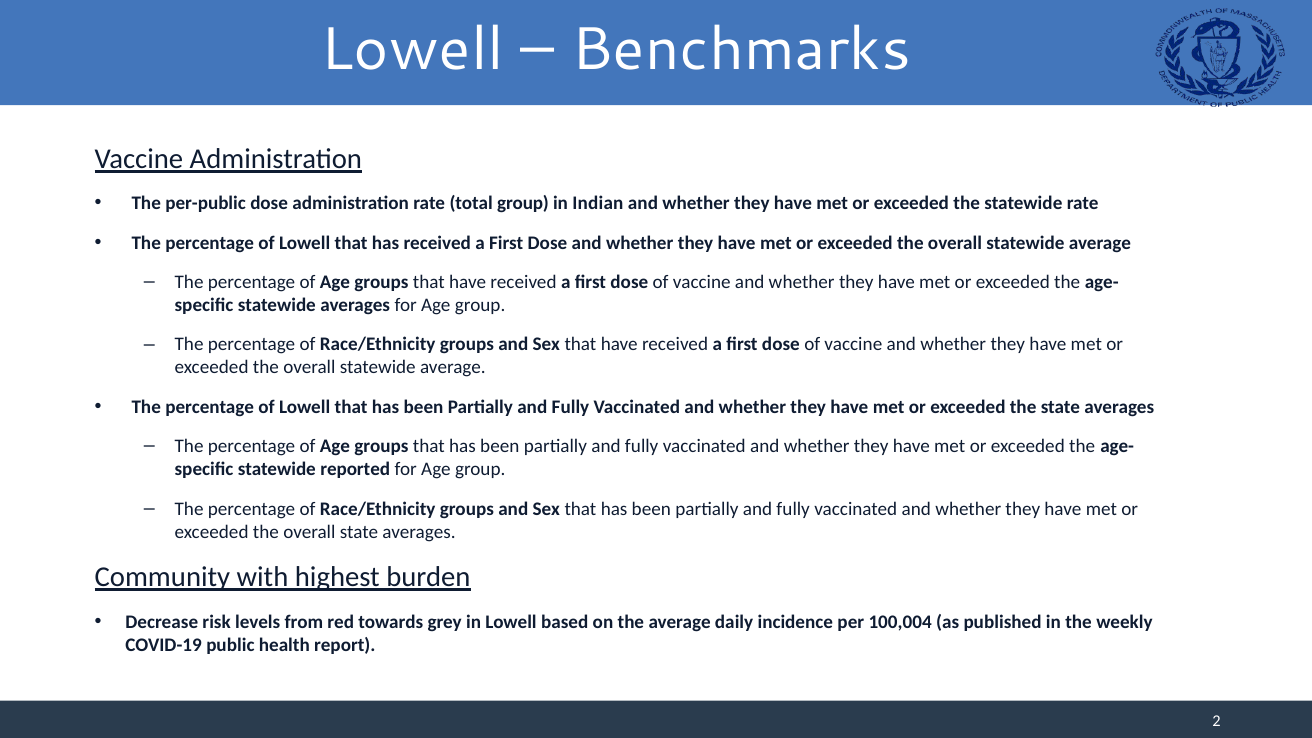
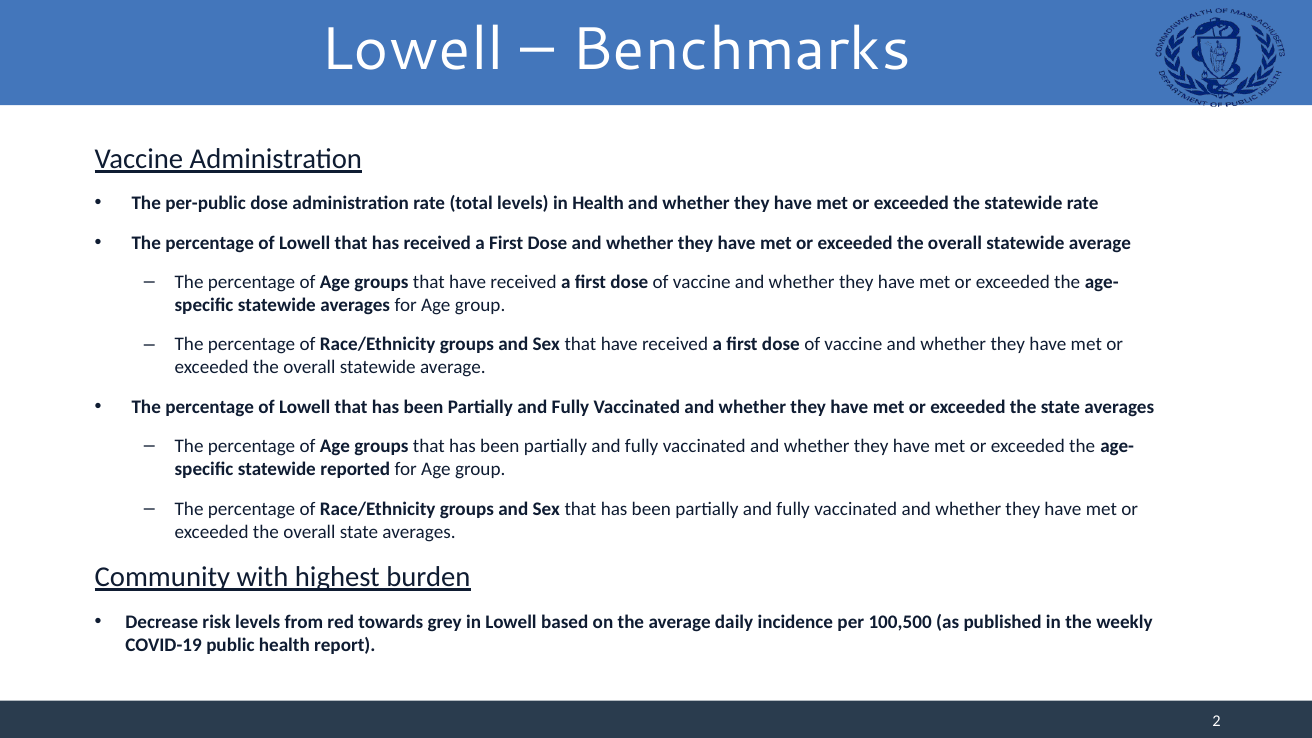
total group: group -> levels
in Indian: Indian -> Health
100,004: 100,004 -> 100,500
